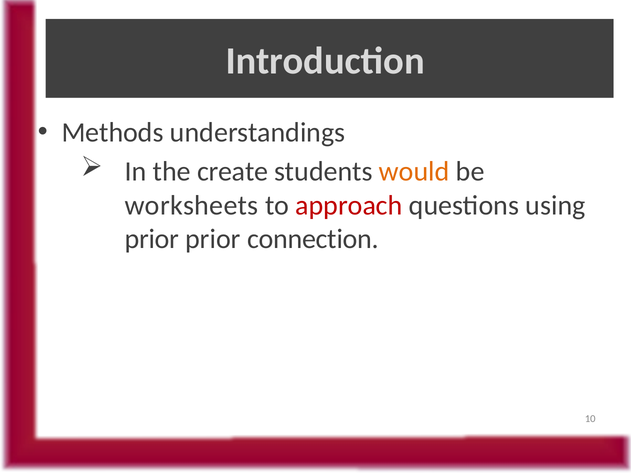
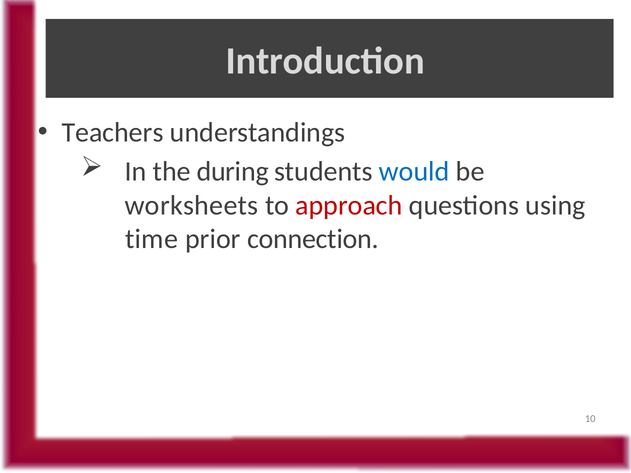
Methods: Methods -> Teachers
create: create -> during
would colour: orange -> blue
prior at (152, 239): prior -> time
